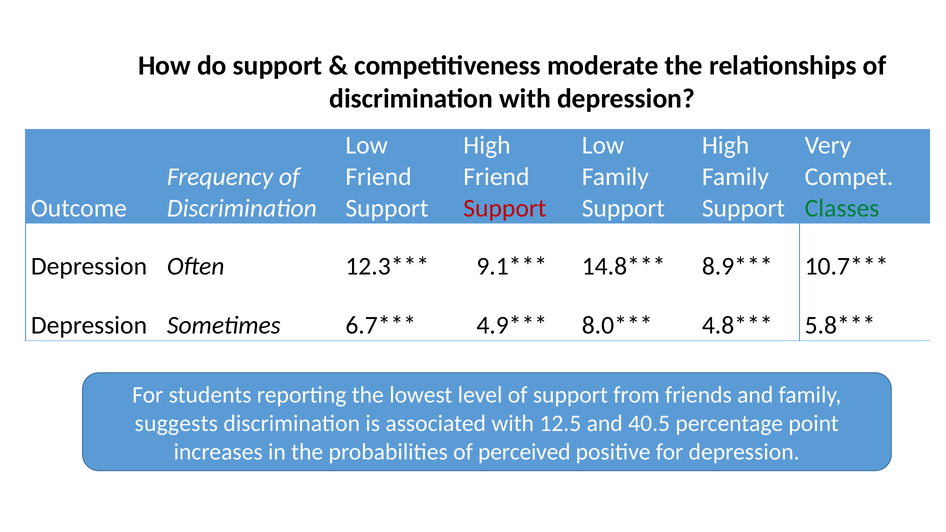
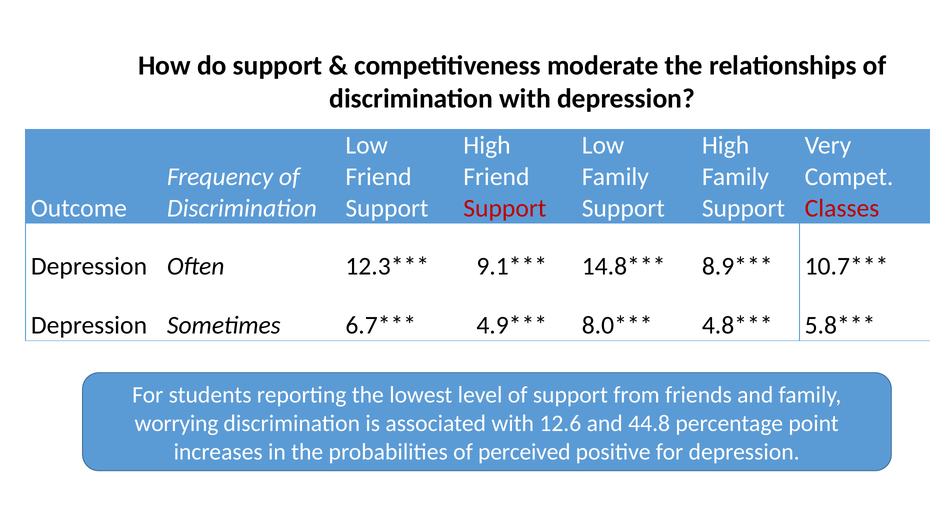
Classes colour: green -> red
suggests: suggests -> worrying
12.5: 12.5 -> 12.6
40.5: 40.5 -> 44.8
